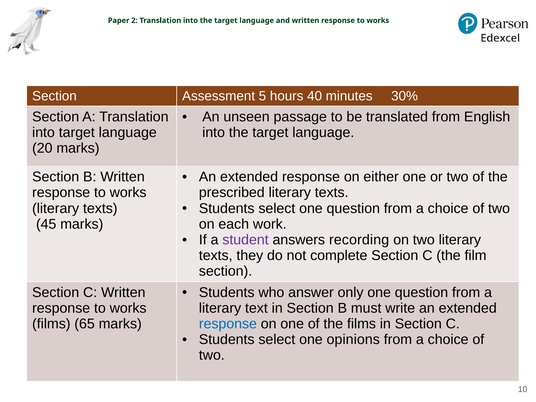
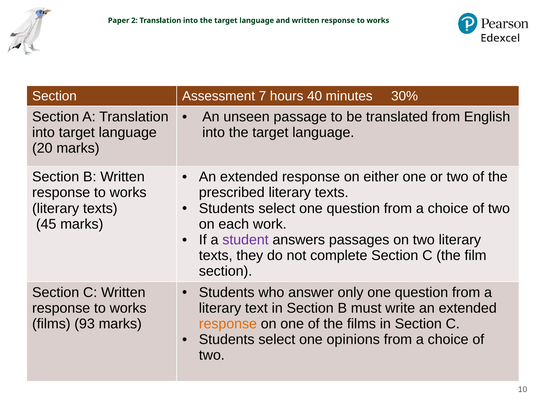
5: 5 -> 7
recording: recording -> passages
65: 65 -> 93
response at (228, 324) colour: blue -> orange
